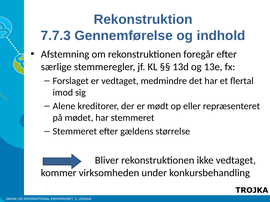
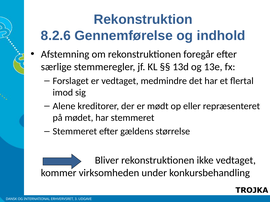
7.7.3: 7.7.3 -> 8.2.6
